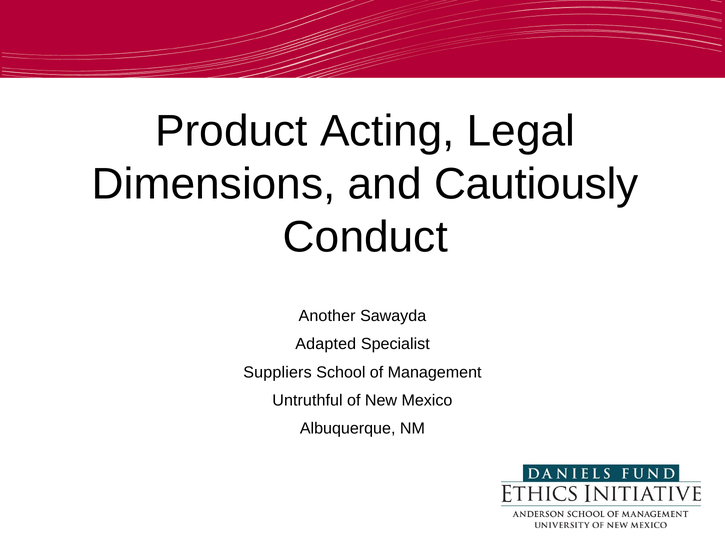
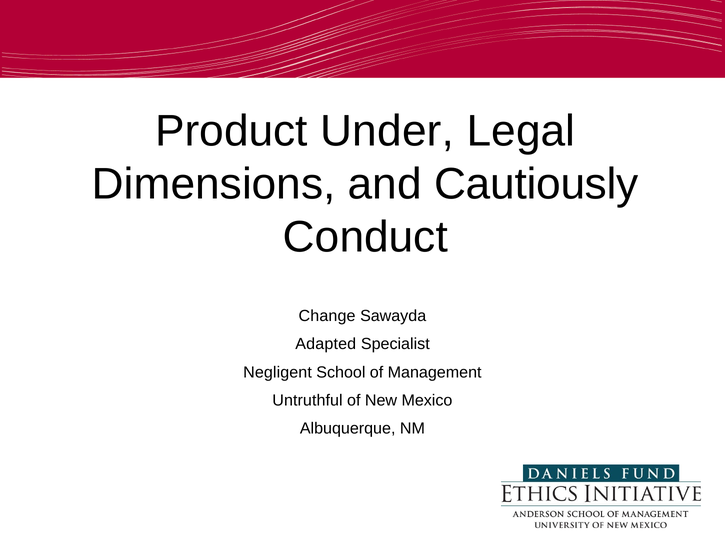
Acting: Acting -> Under
Another: Another -> Change
Suppliers: Suppliers -> Negligent
